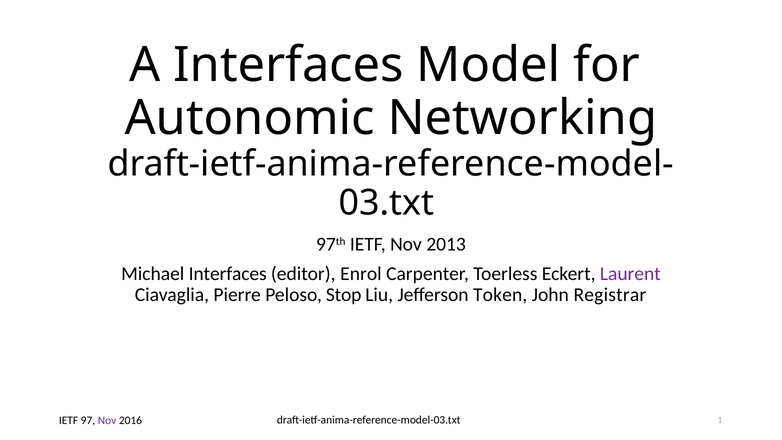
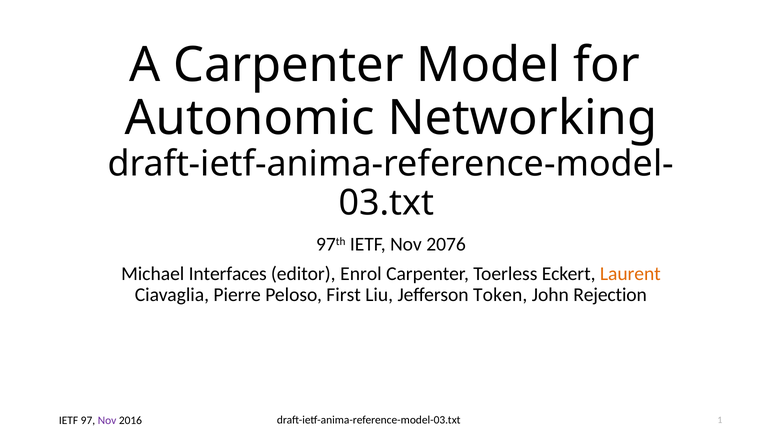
A Interfaces: Interfaces -> Carpenter
2013: 2013 -> 2076
Laurent colour: purple -> orange
Stop: Stop -> First
Registrar: Registrar -> Rejection
